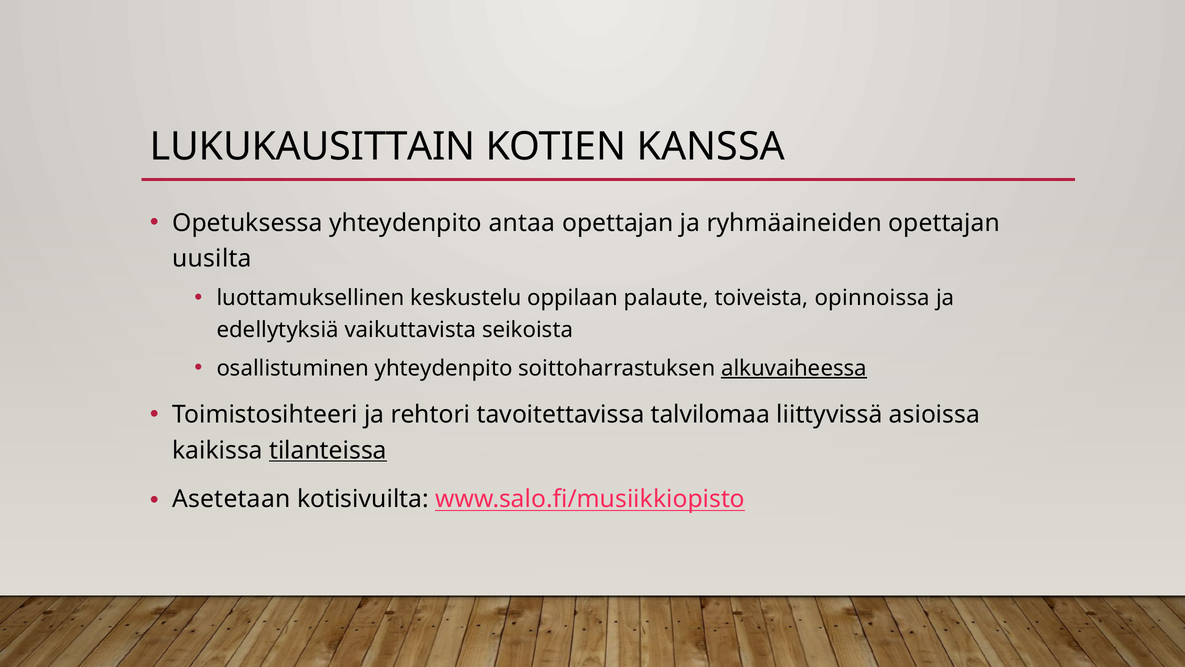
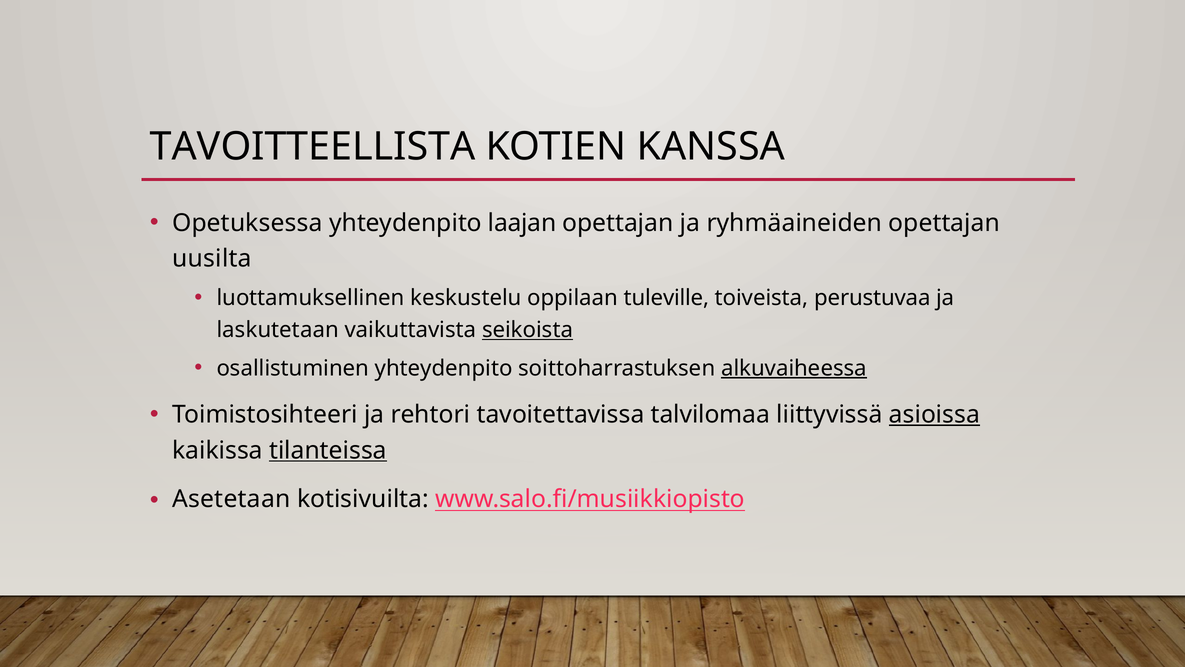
LUKUKAUSITTAIN: LUKUKAUSITTAIN -> TAVOITTEELLISTA
antaa: antaa -> laajan
palaute: palaute -> tuleville
opinnoissa: opinnoissa -> perustuvaa
edellytyksiä: edellytyksiä -> laskutetaan
seikoista underline: none -> present
asioissa underline: none -> present
